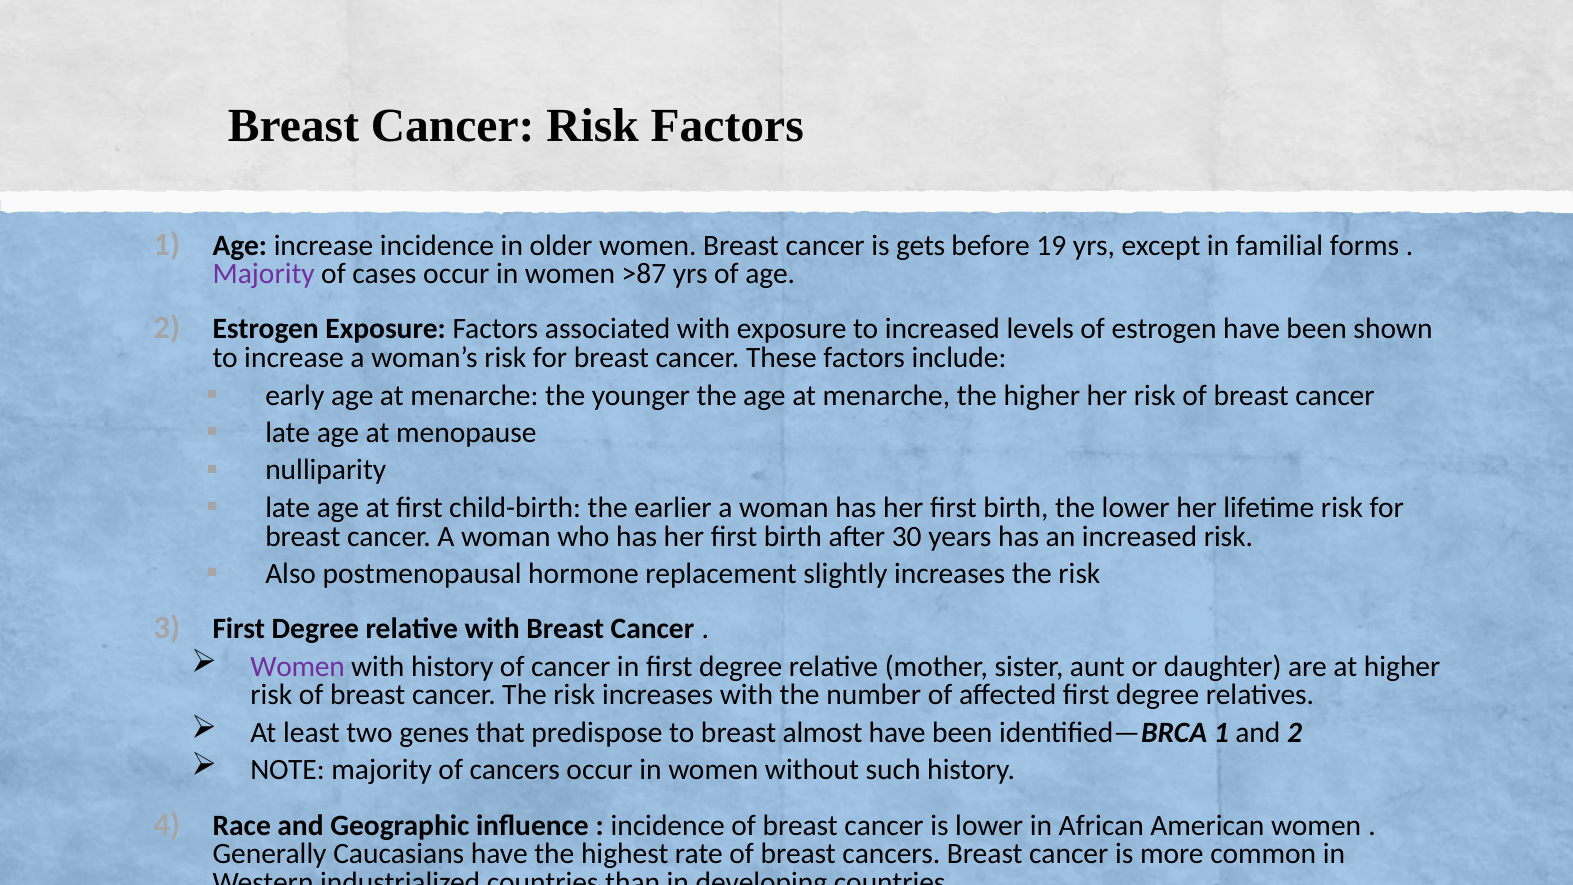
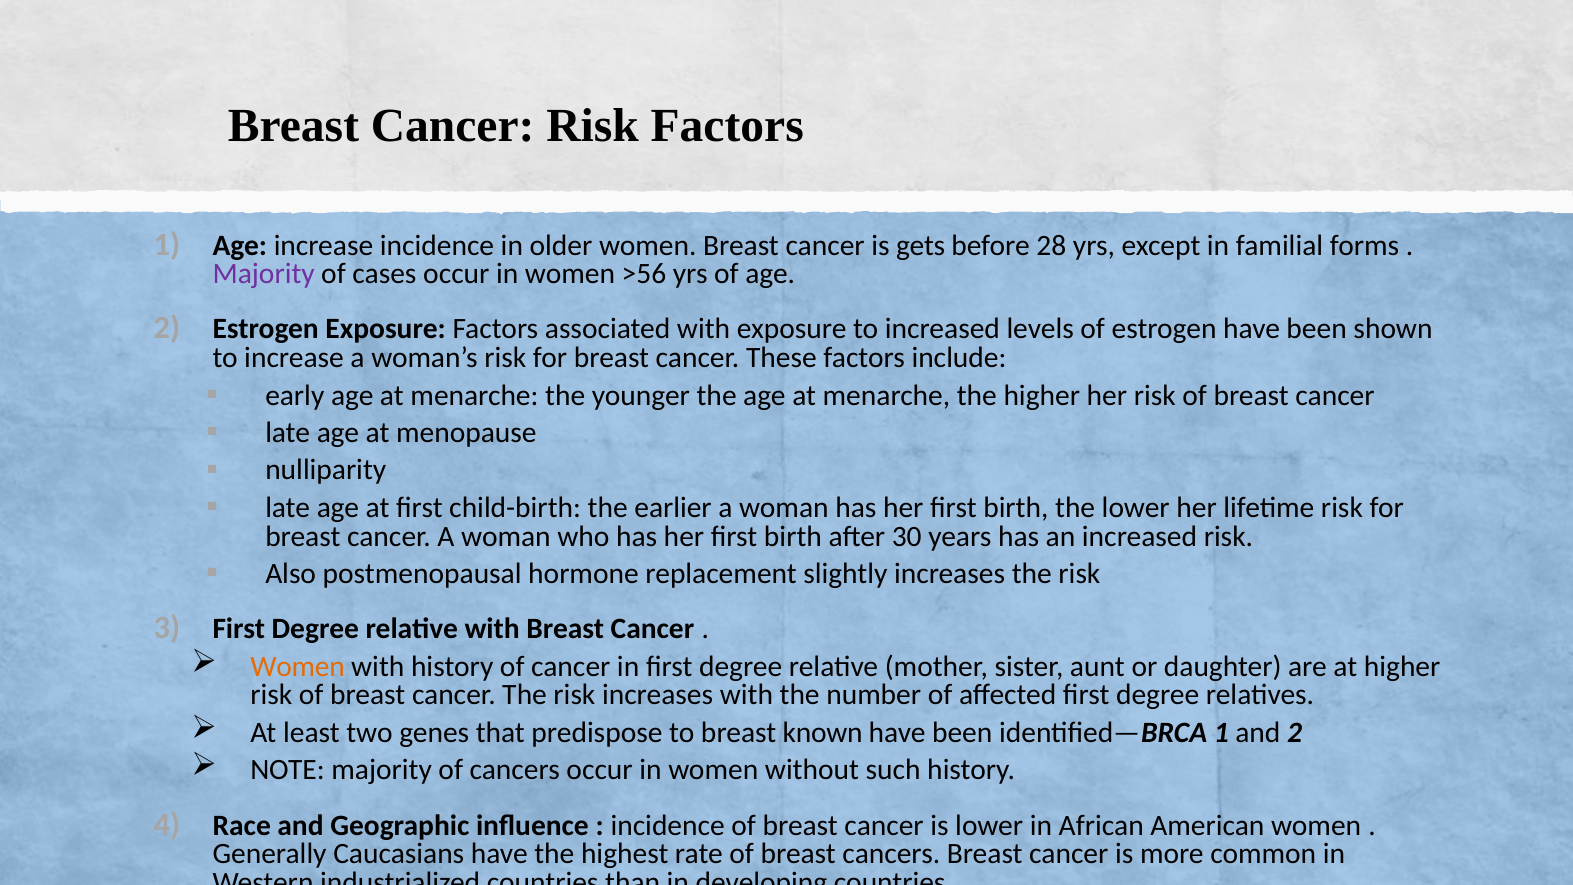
19: 19 -> 28
>87: >87 -> >56
Women at (298, 667) colour: purple -> orange
almost: almost -> known
